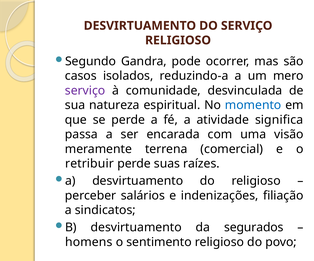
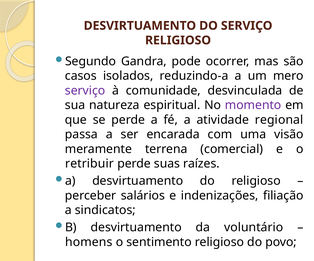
momento colour: blue -> purple
significa: significa -> regional
segurados: segurados -> voluntário
